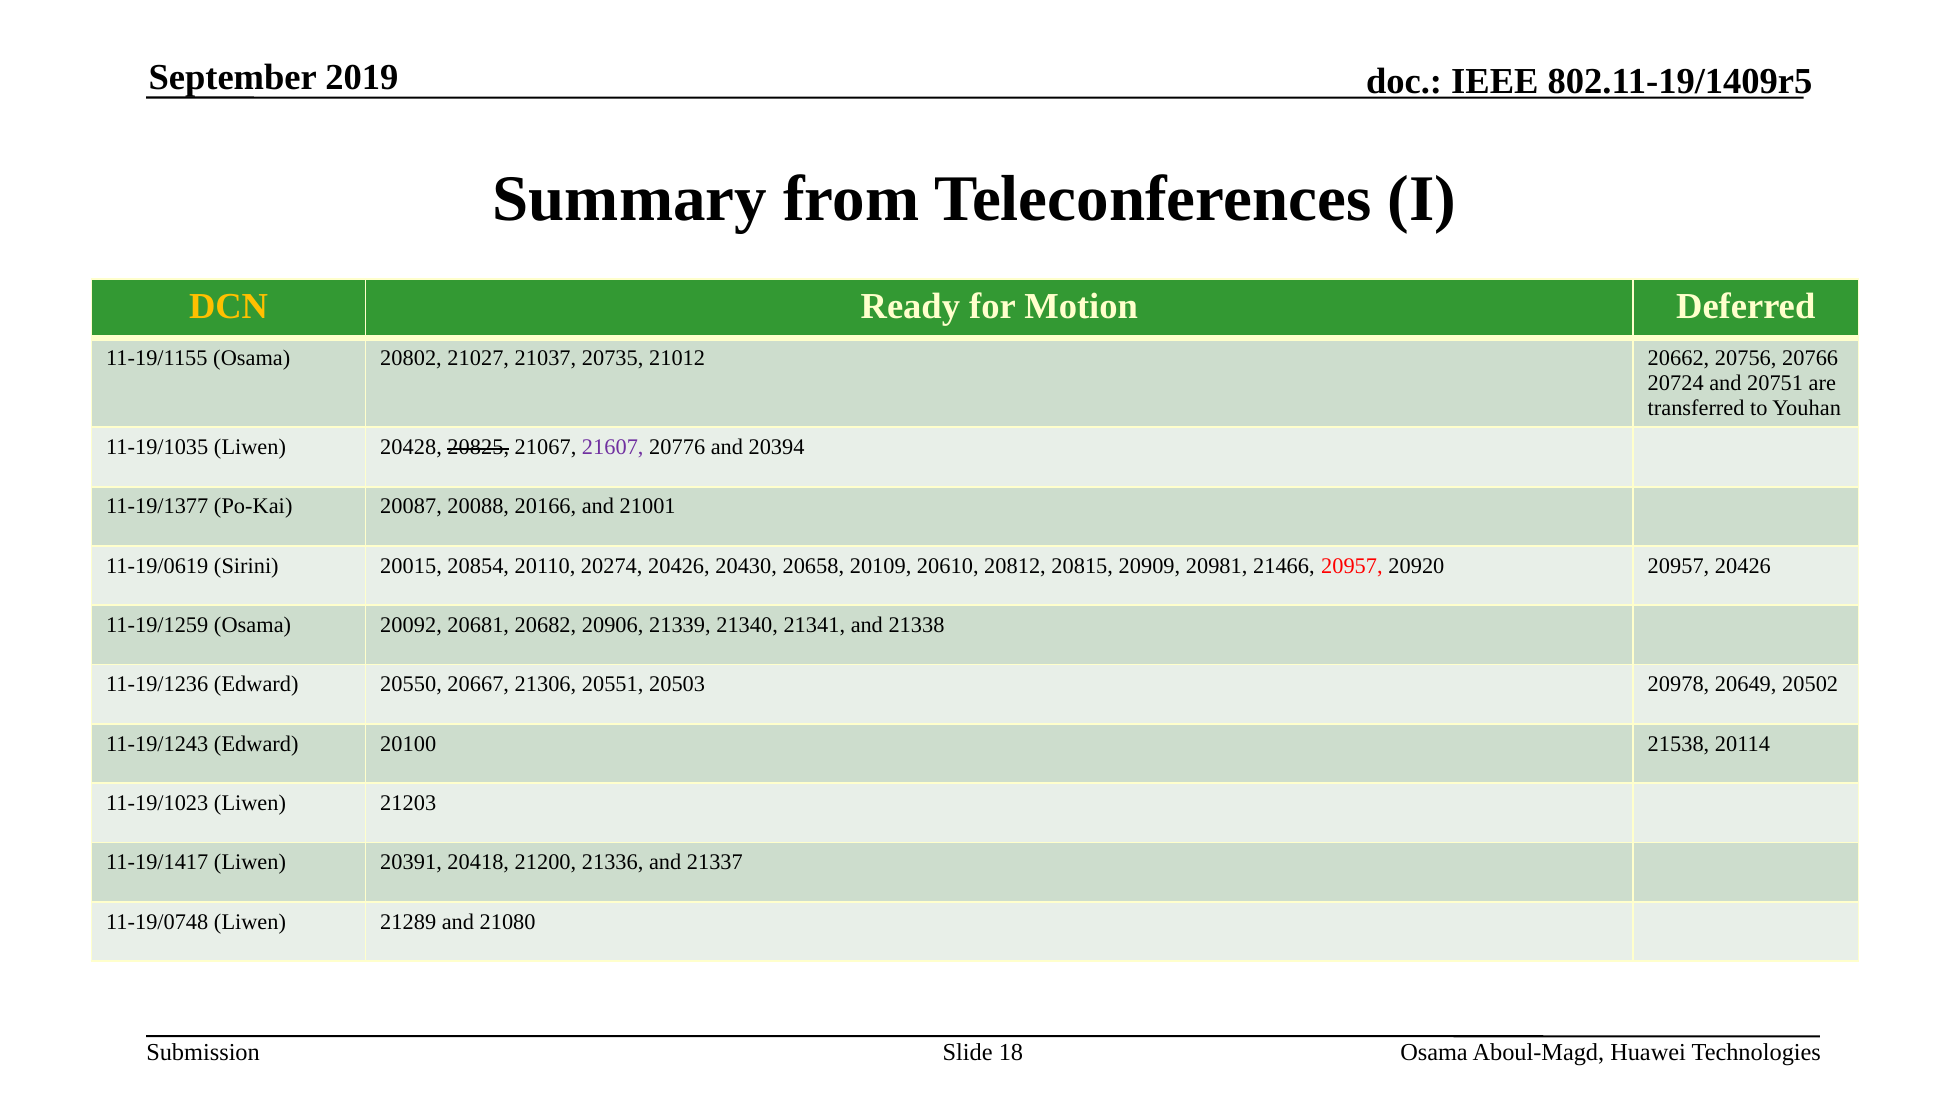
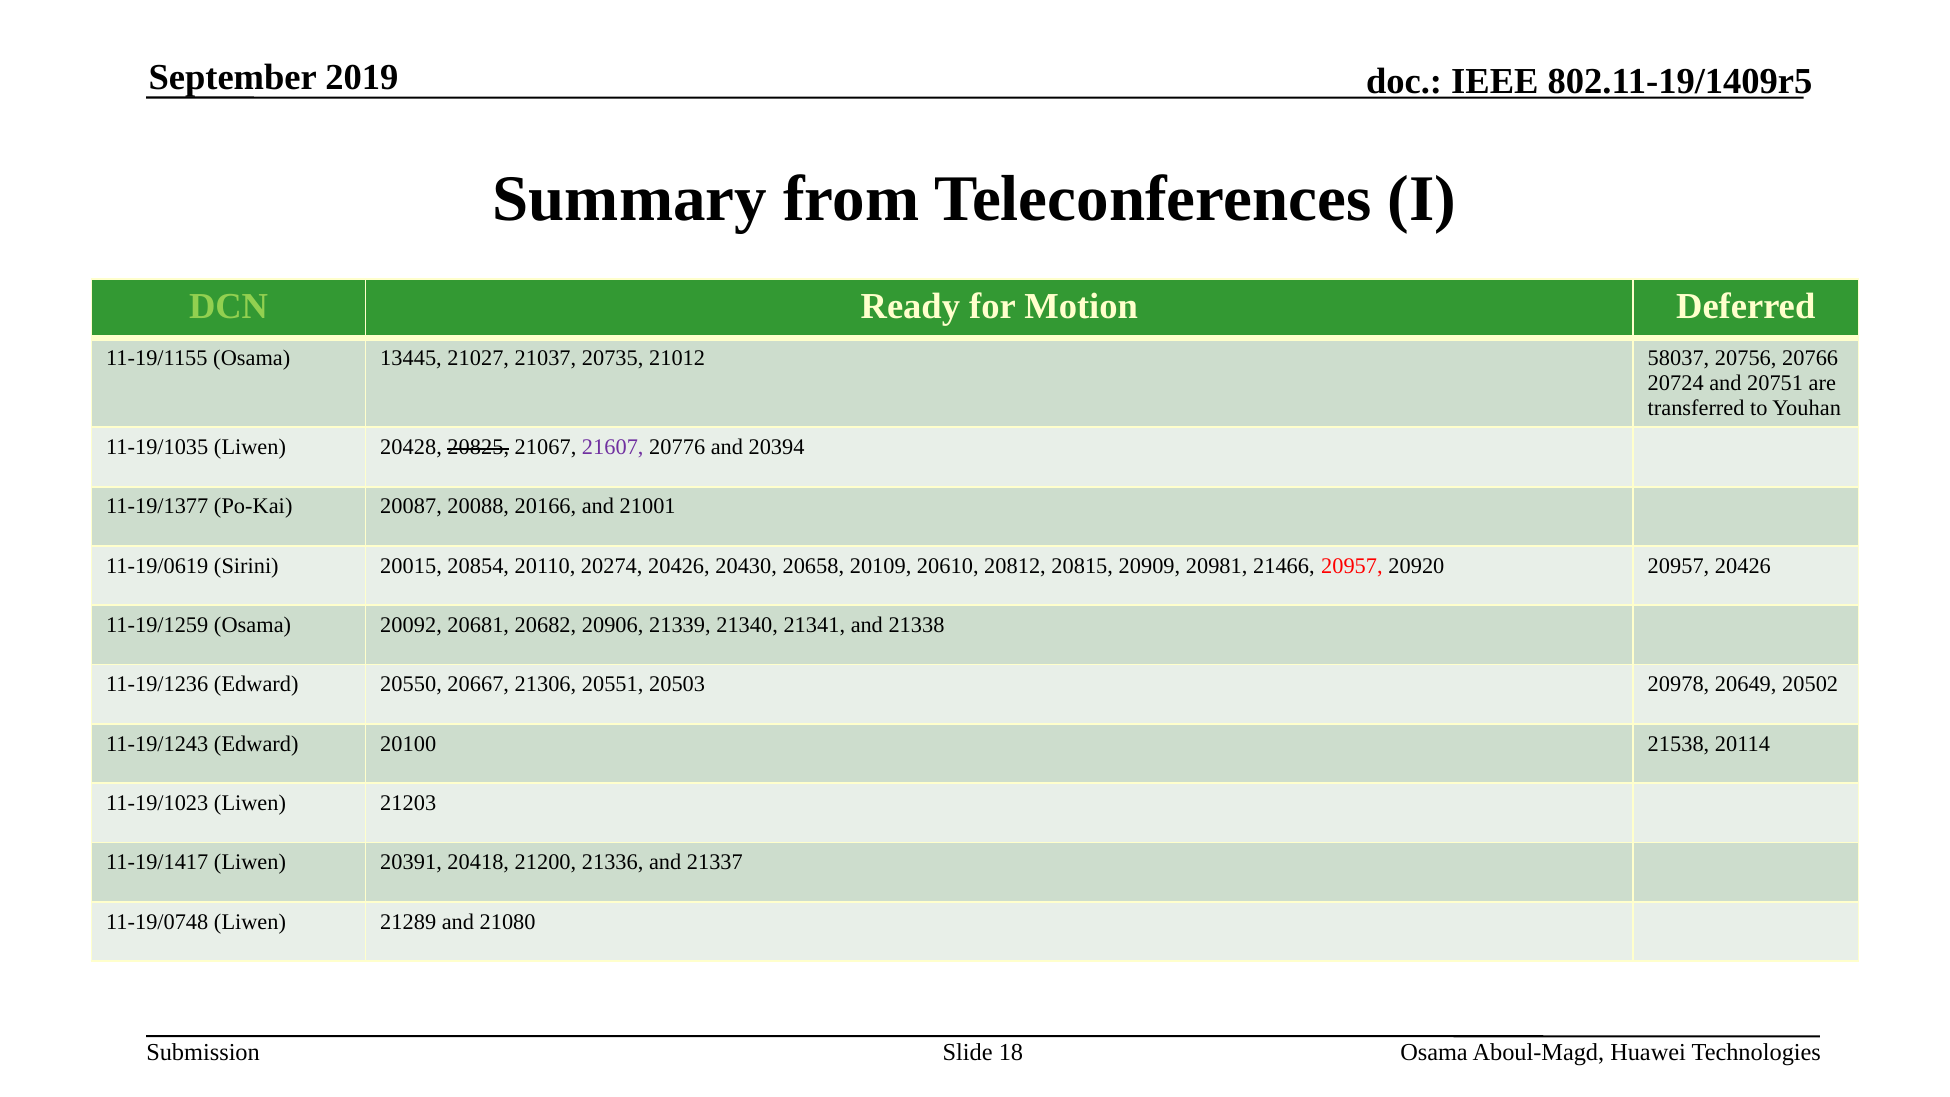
DCN colour: yellow -> light green
20802: 20802 -> 13445
20662: 20662 -> 58037
